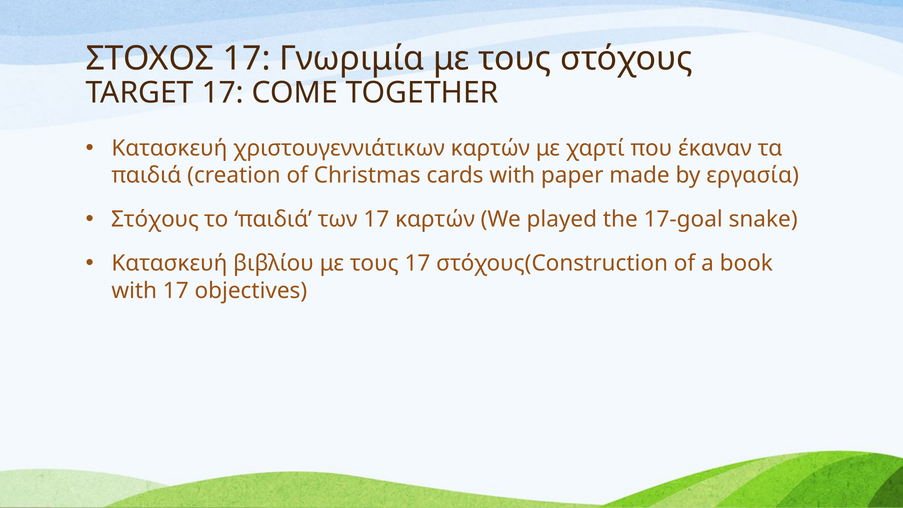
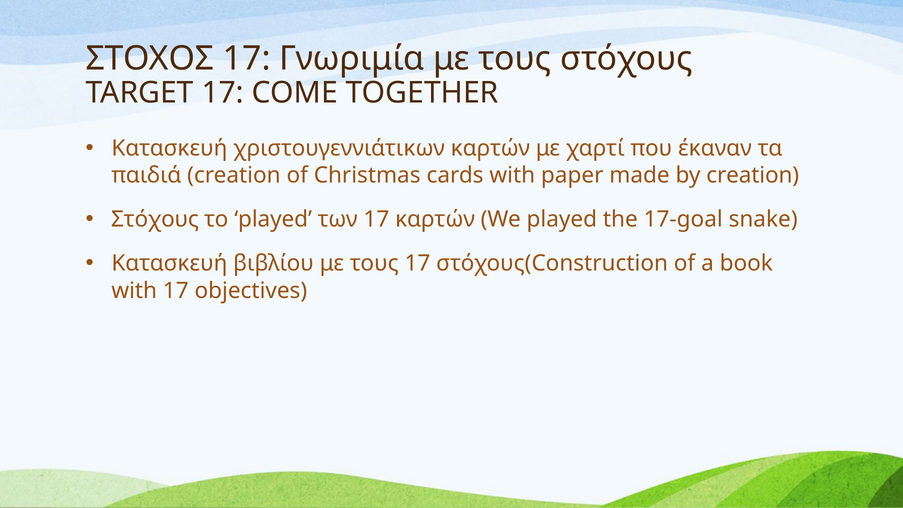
by εργασία: εργασία -> creation
το παιδιά: παιδιά -> played
